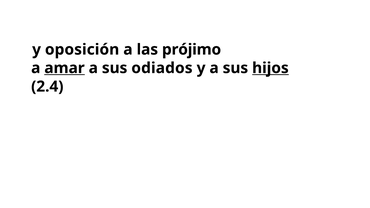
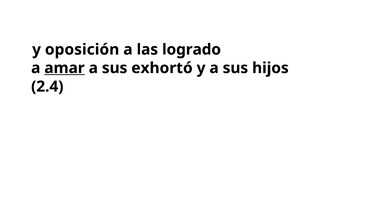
prójimo: prójimo -> logrado
odiados: odiados -> exhortó
hijos underline: present -> none
